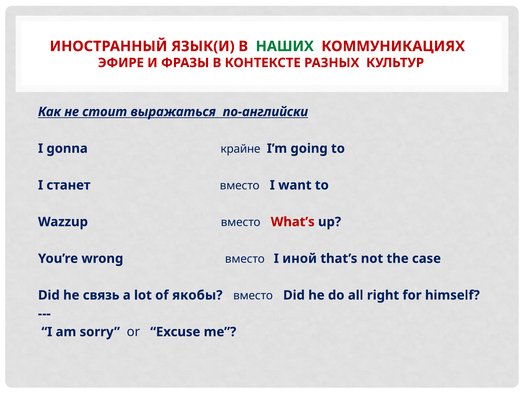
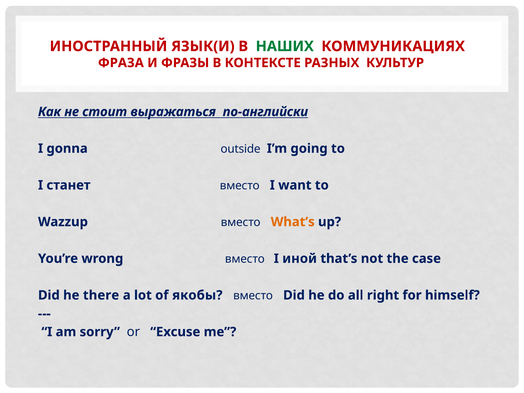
ЭФИРЕ: ЭФИРЕ -> ФРАЗА
крайне: крайне -> outside
What’s colour: red -> orange
связь: связь -> there
